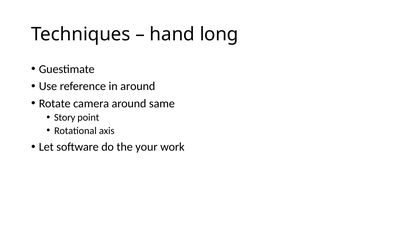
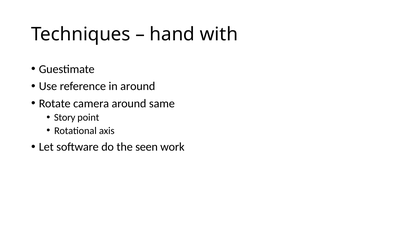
long: long -> with
your: your -> seen
